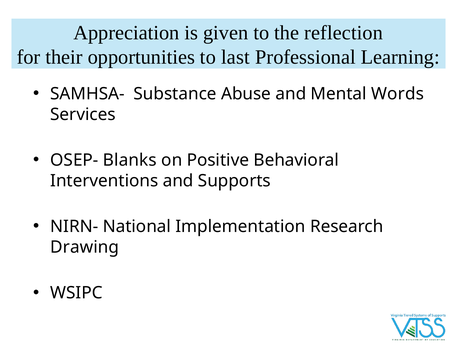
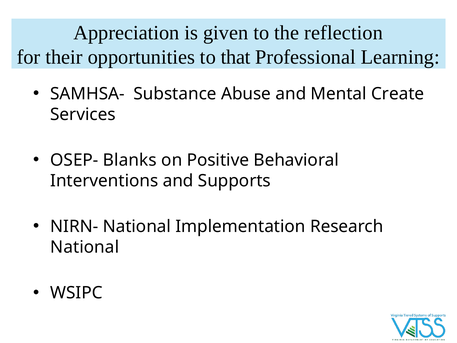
last: last -> that
Words: Words -> Create
Drawing at (85, 247): Drawing -> National
